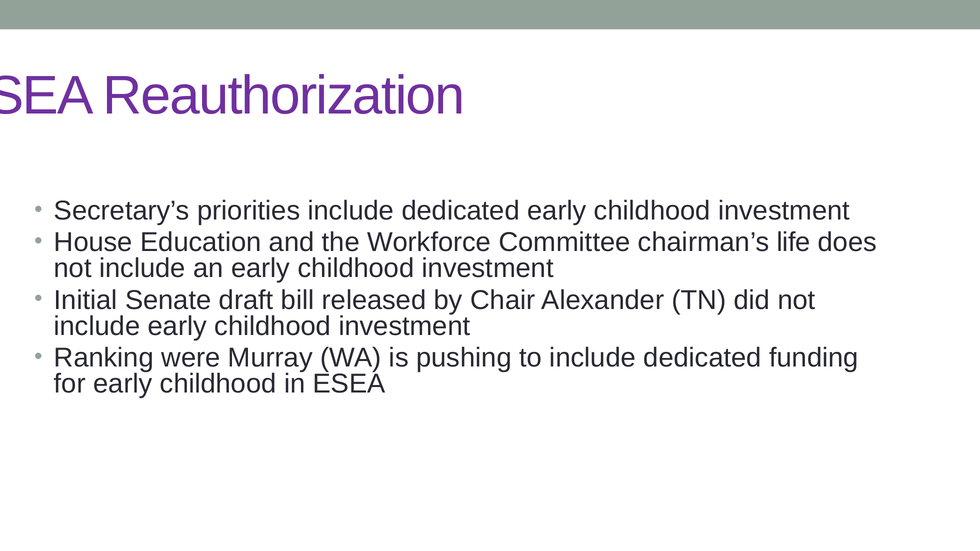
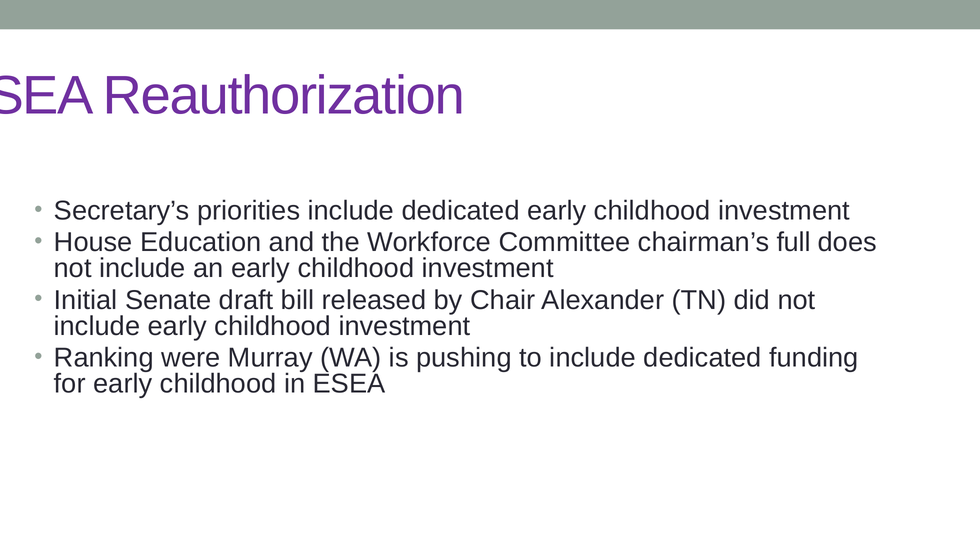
life: life -> full
